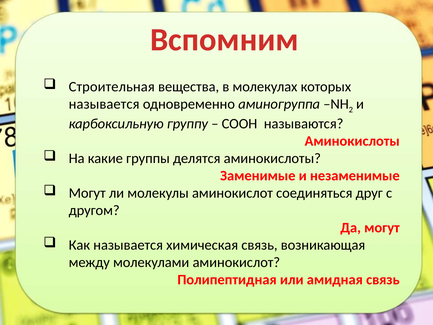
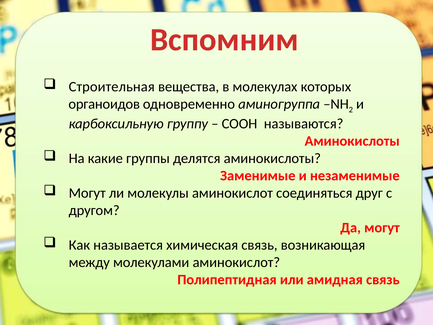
называется at (104, 104): называется -> органоидов
